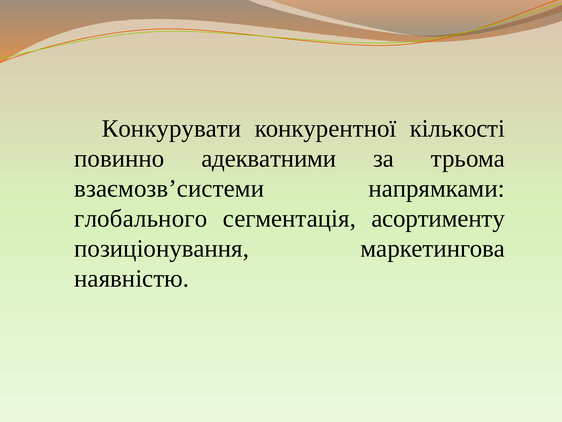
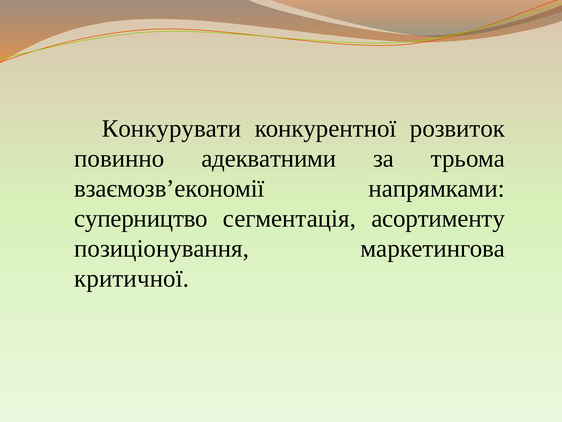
кількості: кількості -> розвиток
взаємозв’системи: взаємозв’системи -> взаємозв’економії
глобального: глобального -> суперництво
наявністю: наявністю -> критичної
